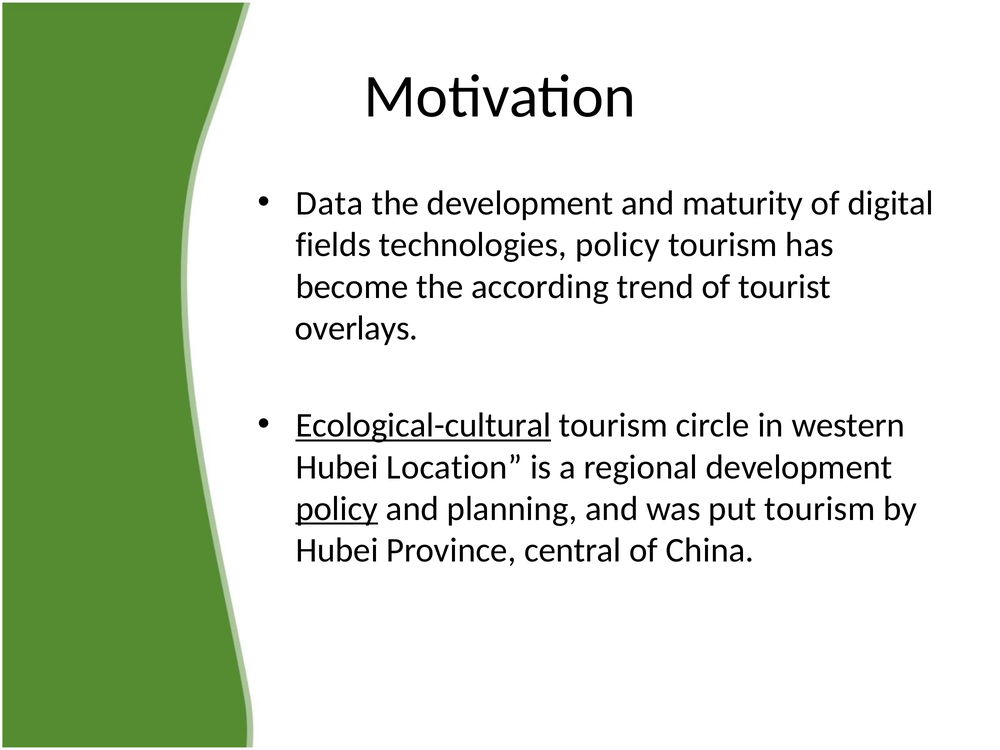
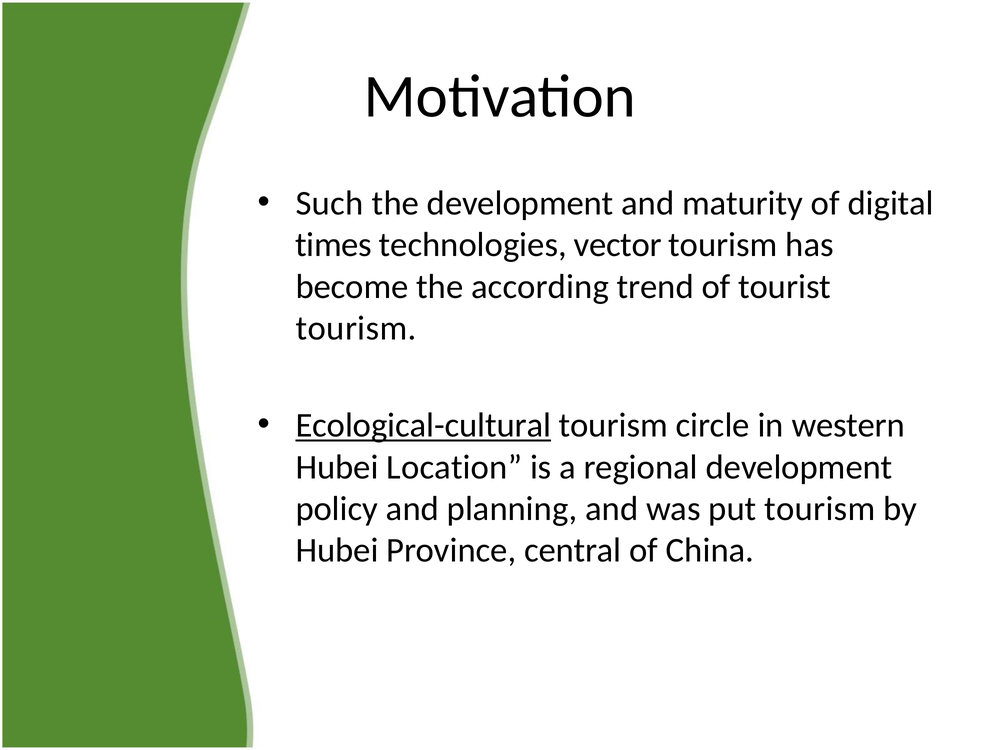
Data: Data -> Such
fields: fields -> times
technologies policy: policy -> vector
overlays at (357, 328): overlays -> tourism
policy at (337, 509) underline: present -> none
